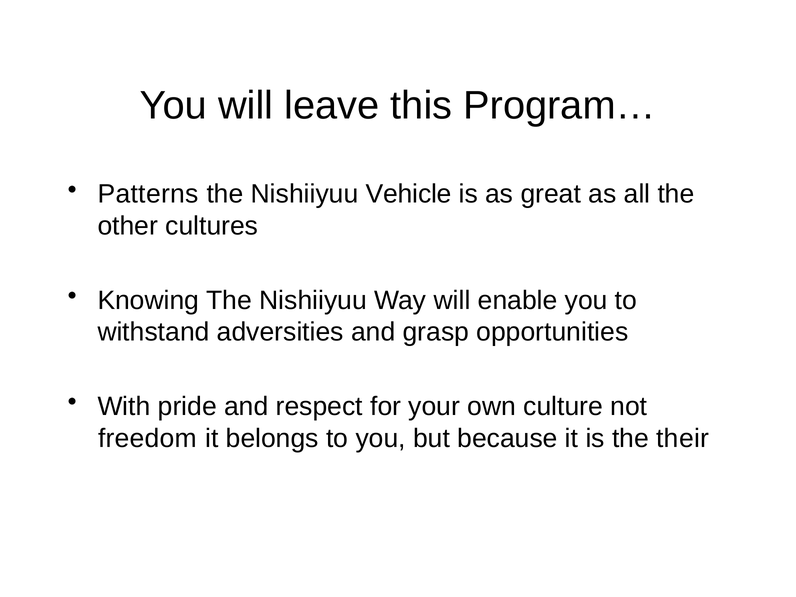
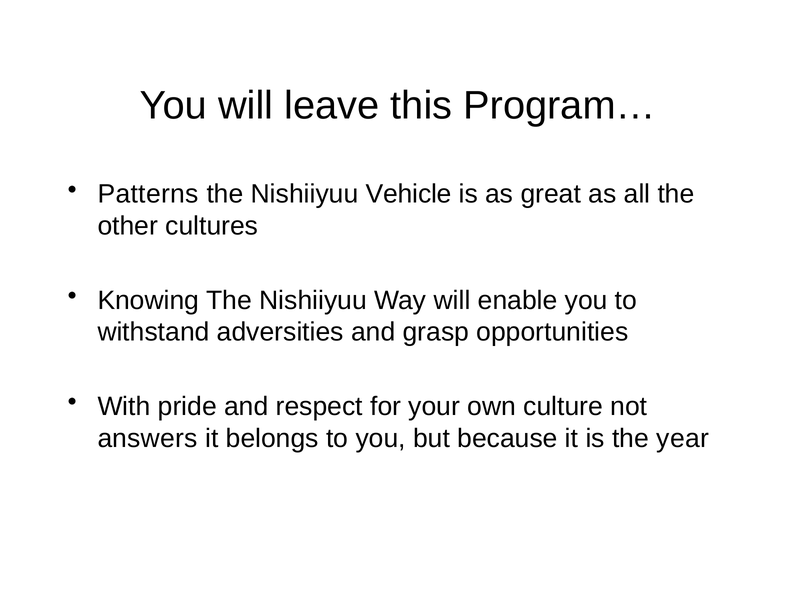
freedom: freedom -> answers
their: their -> year
